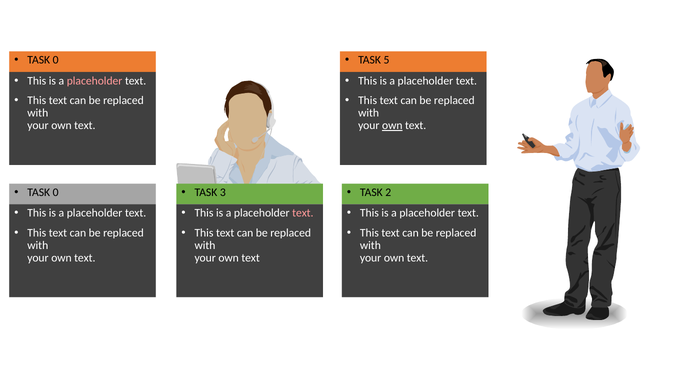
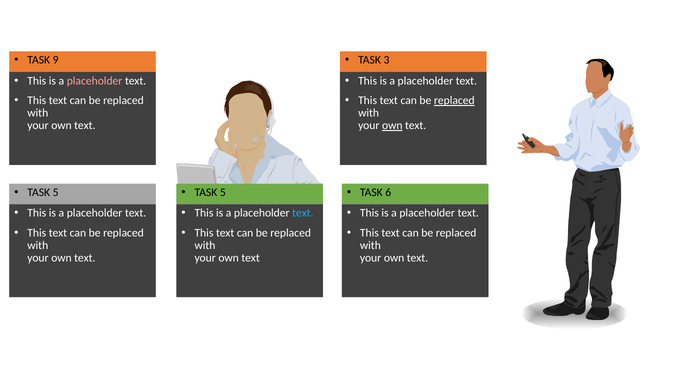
0 at (56, 60): 0 -> 9
5: 5 -> 3
replaced at (454, 100) underline: none -> present
0 at (56, 192): 0 -> 5
3 at (223, 192): 3 -> 5
2: 2 -> 6
text at (303, 213) colour: pink -> light blue
